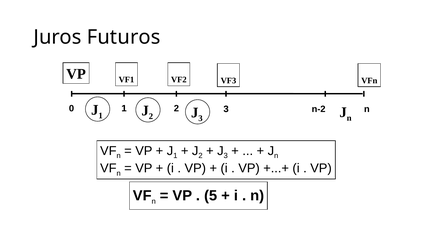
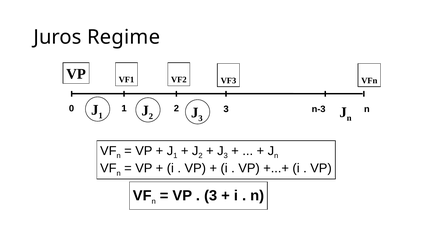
Futuros: Futuros -> Regime
n-2: n-2 -> n-3
5 at (211, 196): 5 -> 3
